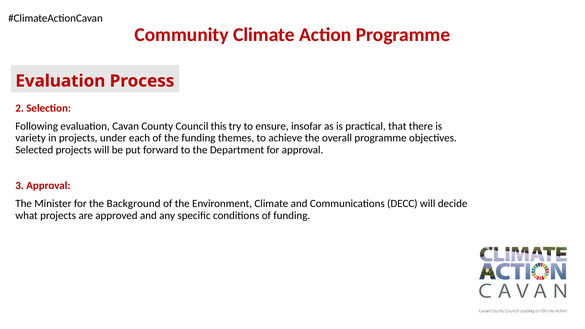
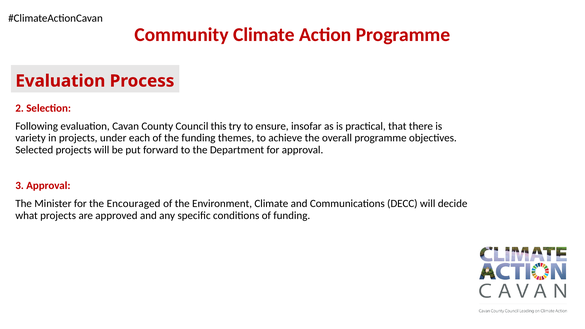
Background: Background -> Encouraged
